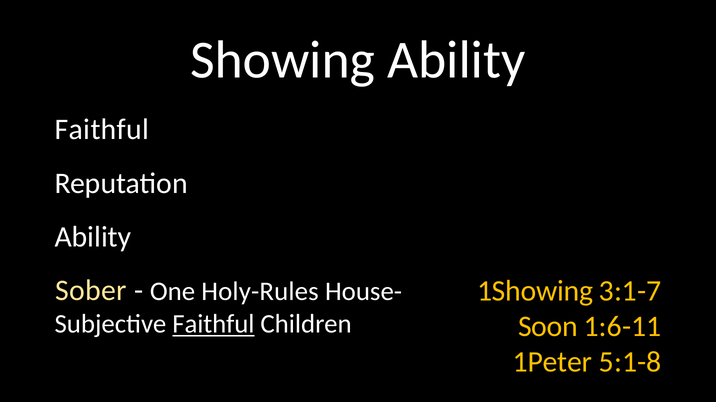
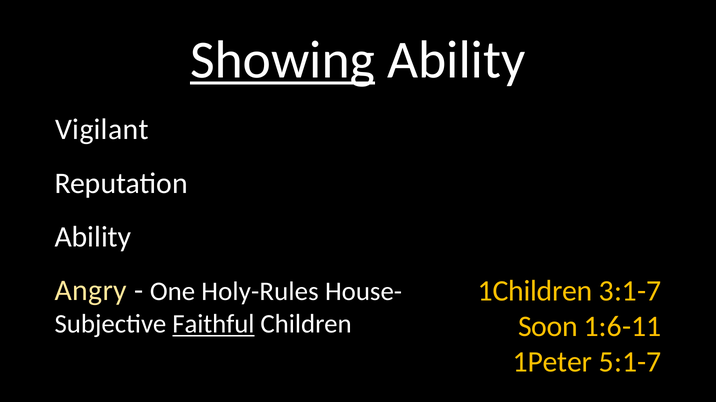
Showing underline: none -> present
Faithful at (102, 130): Faithful -> Vigilant
Sober: Sober -> Angry
1Showing: 1Showing -> 1Children
5:1-8: 5:1-8 -> 5:1-7
